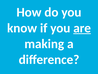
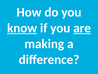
know underline: none -> present
